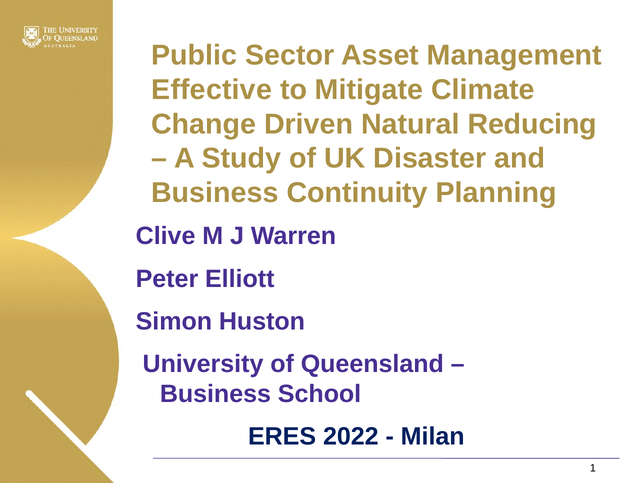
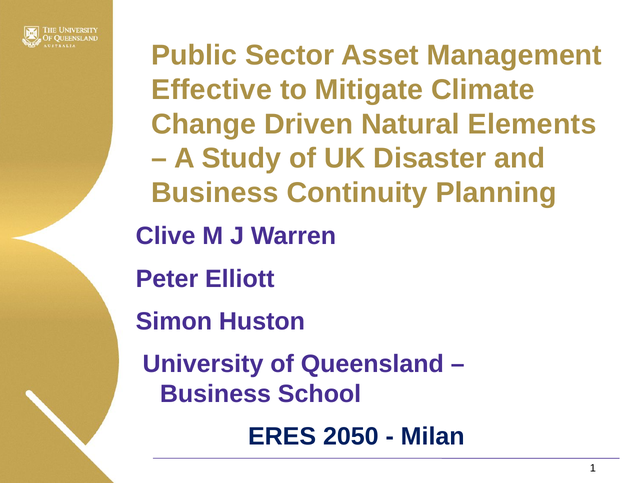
Reducing: Reducing -> Elements
2022: 2022 -> 2050
